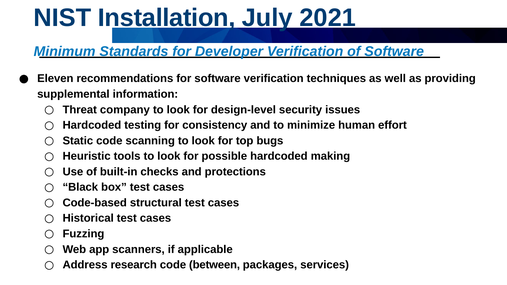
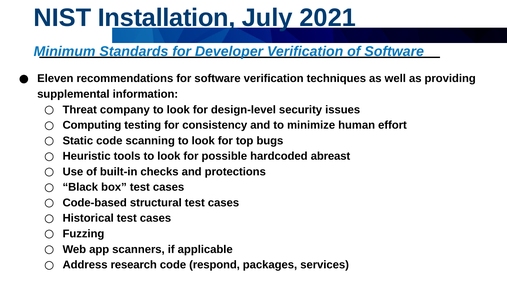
Hardcoded at (92, 125): Hardcoded -> Computing
making: making -> abreast
between: between -> respond
